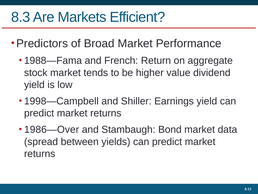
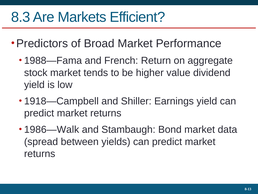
1998—Campbell: 1998—Campbell -> 1918—Campbell
1986—Over: 1986—Over -> 1986—Walk
